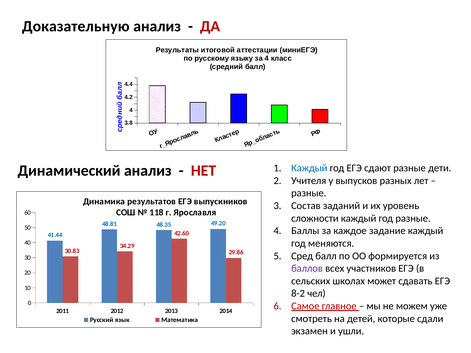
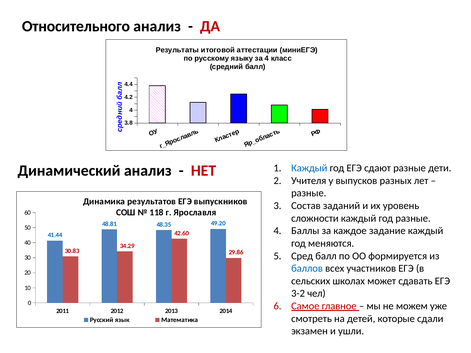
Доказательную: Доказательную -> Относительного
баллов colour: purple -> blue
8-2: 8-2 -> 3-2
